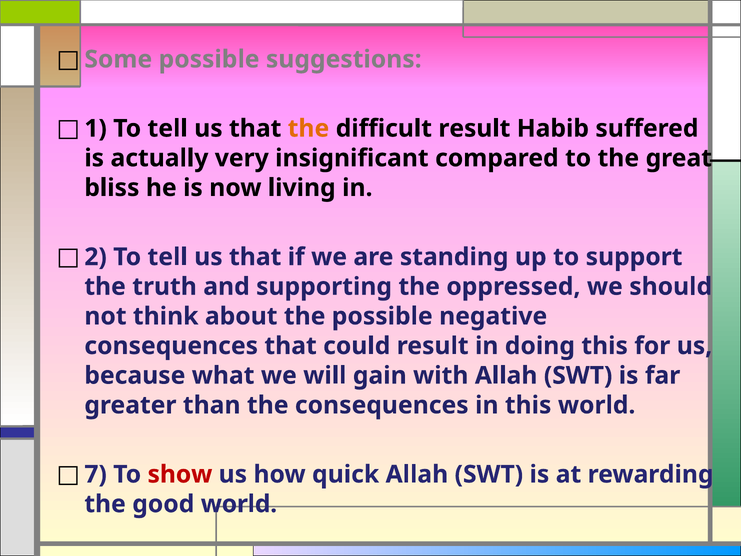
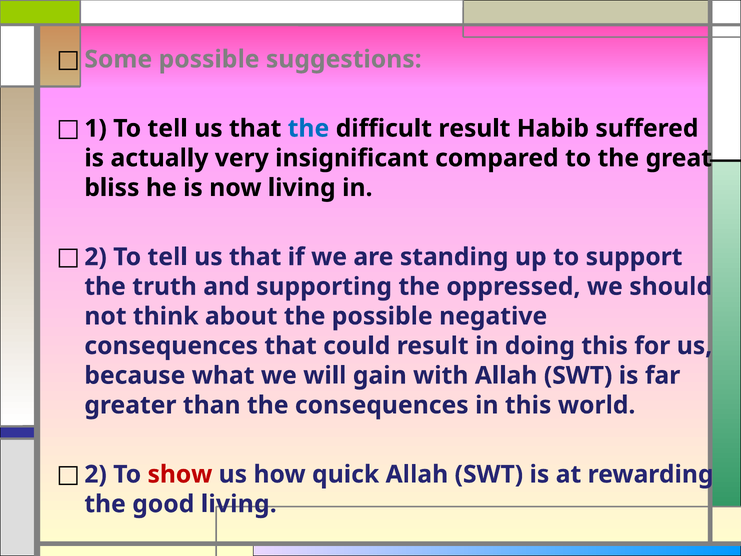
the at (308, 128) colour: orange -> blue
7 at (96, 474): 7 -> 2
good world: world -> living
